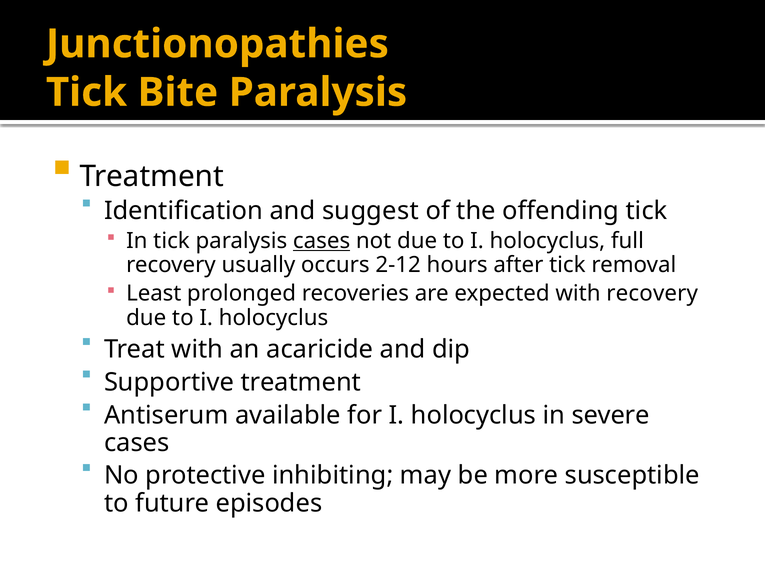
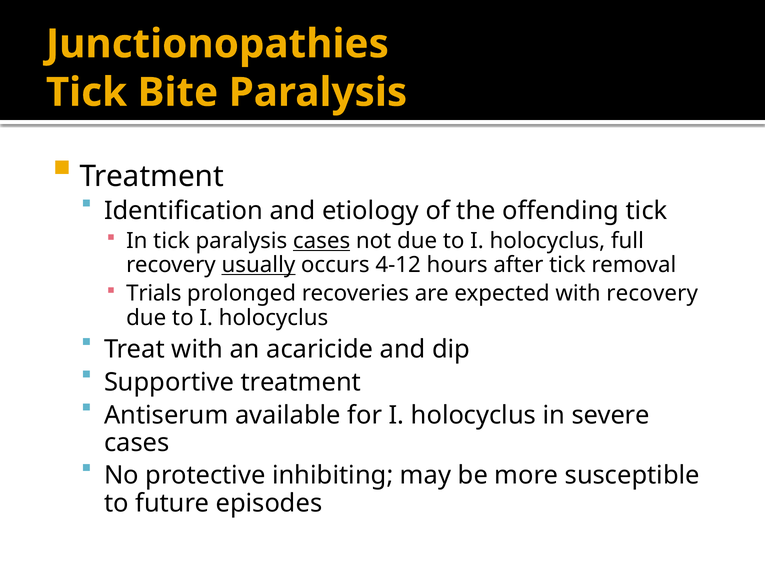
suggest: suggest -> etiology
usually underline: none -> present
2-12: 2-12 -> 4-12
Least: Least -> Trials
